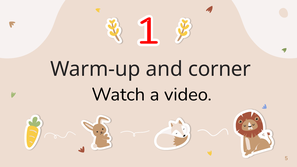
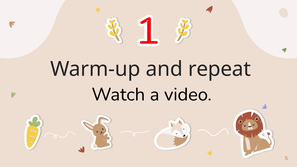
corner: corner -> repeat
